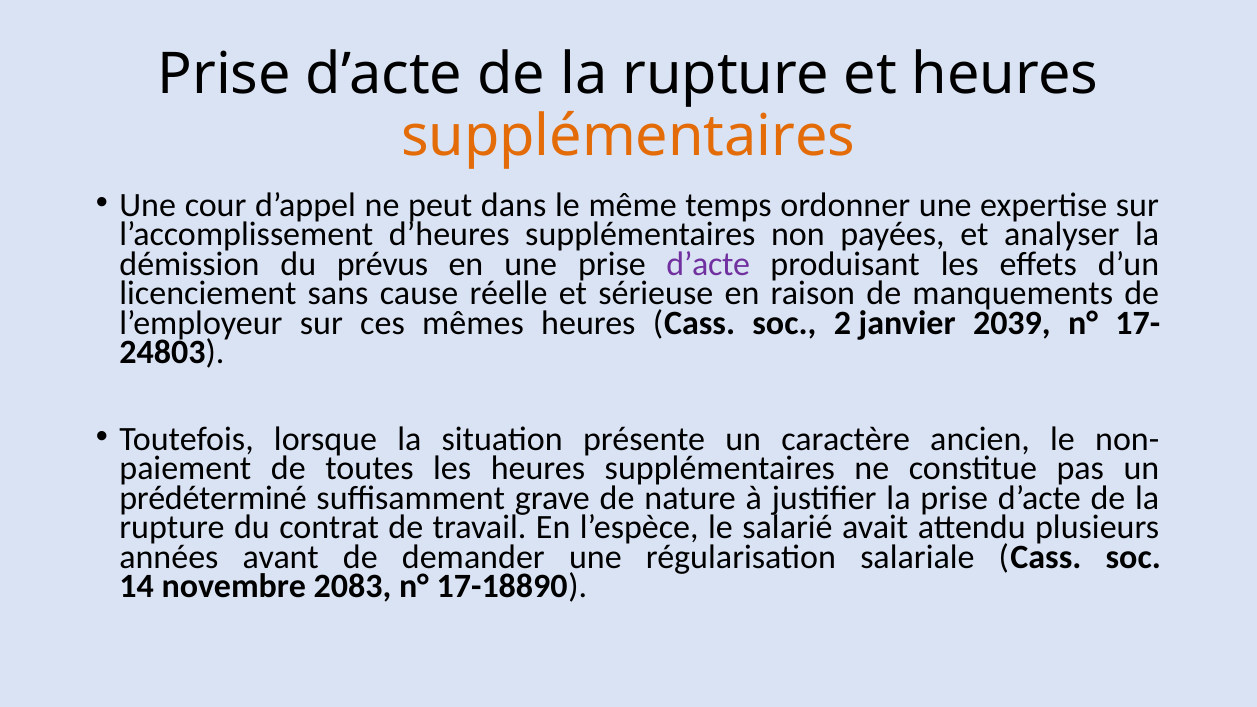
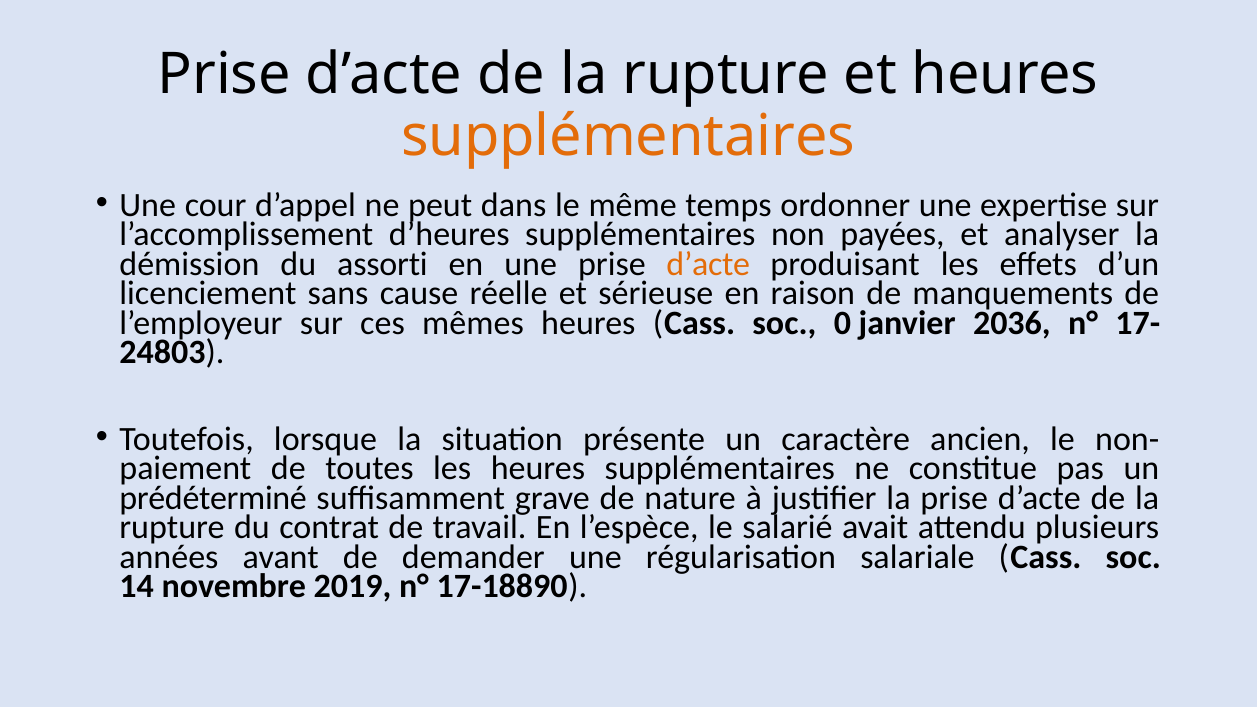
prévus: prévus -> assorti
d’acte at (708, 264) colour: purple -> orange
2: 2 -> 0
2039: 2039 -> 2036
2083: 2083 -> 2019
